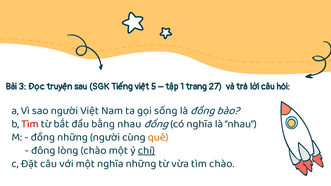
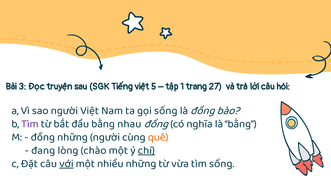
Tìm at (30, 124) colour: red -> purple
là nhau: nhau -> bằng
đông: đông -> đang
với underline: none -> present
một nghĩa: nghĩa -> nhiều
tìm chào: chào -> sống
